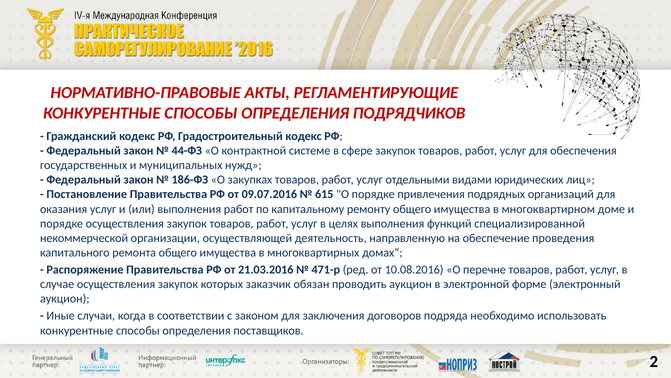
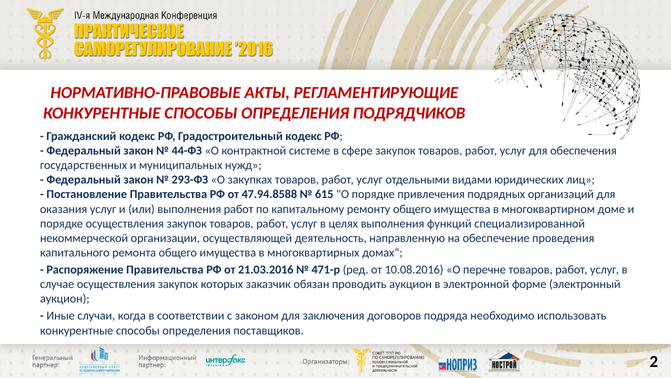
186-ФЗ: 186-ФЗ -> 293-ФЗ
09.07.2016: 09.07.2016 -> 47.94.8588
